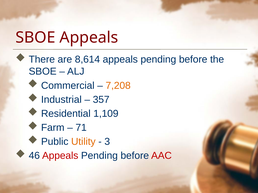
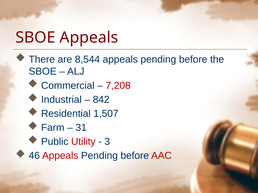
8,614: 8,614 -> 8,544
7,208 colour: orange -> red
357: 357 -> 842
1,109: 1,109 -> 1,507
71: 71 -> 31
Utility colour: orange -> red
